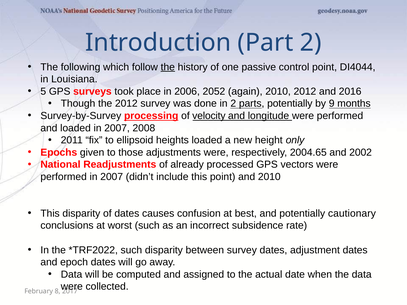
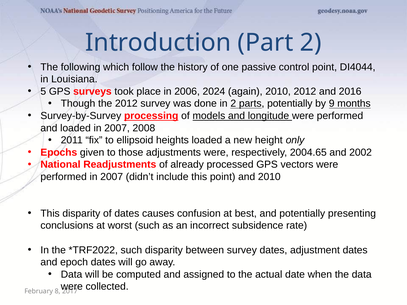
the at (168, 67) underline: present -> none
2052: 2052 -> 2024
velocity: velocity -> models
cautionary: cautionary -> presenting
